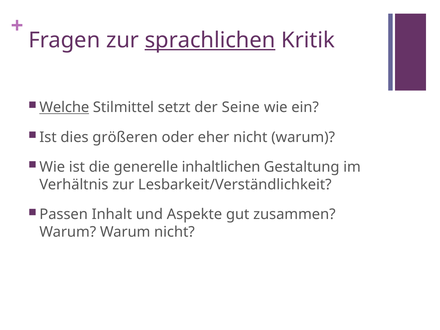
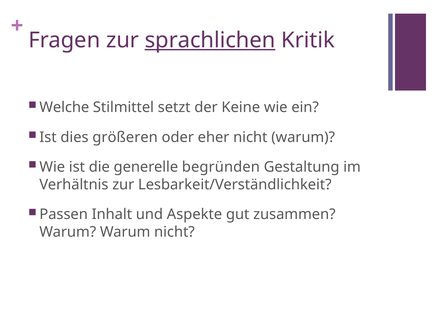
Welche underline: present -> none
Seine: Seine -> Keine
inhaltlichen: inhaltlichen -> begründen
